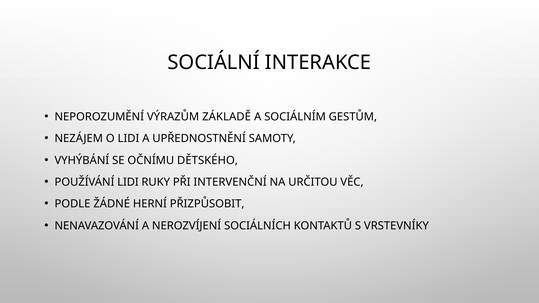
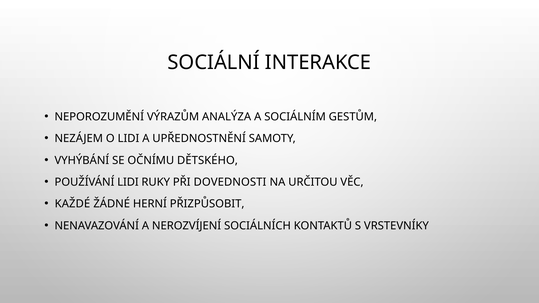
ZÁKLADĚ: ZÁKLADĚ -> ANALÝZA
INTERVENČNÍ: INTERVENČNÍ -> DOVEDNOSTI
PODLE: PODLE -> KAŽDÉ
